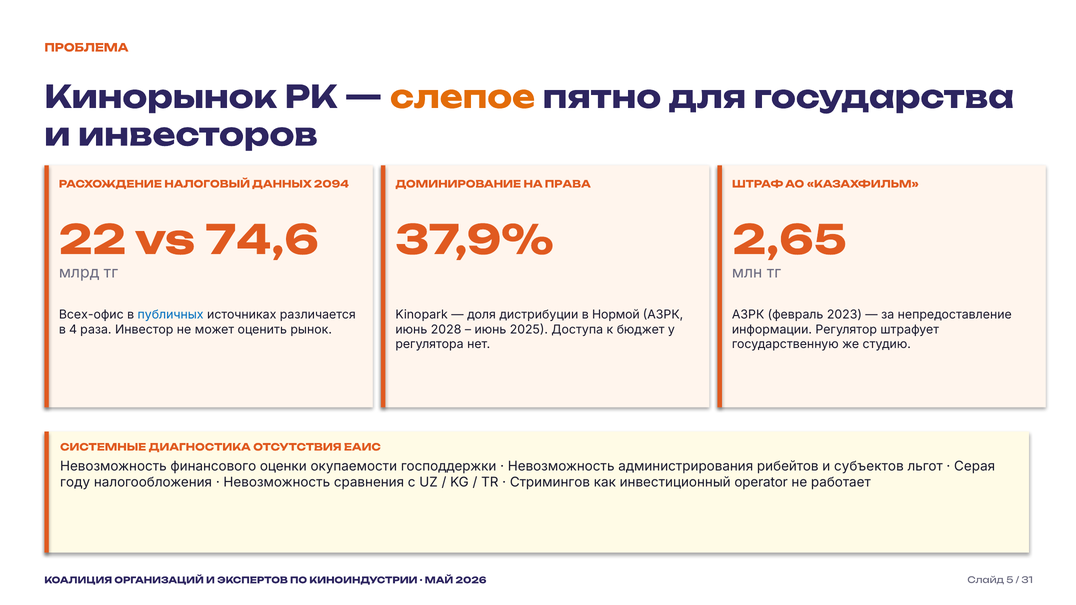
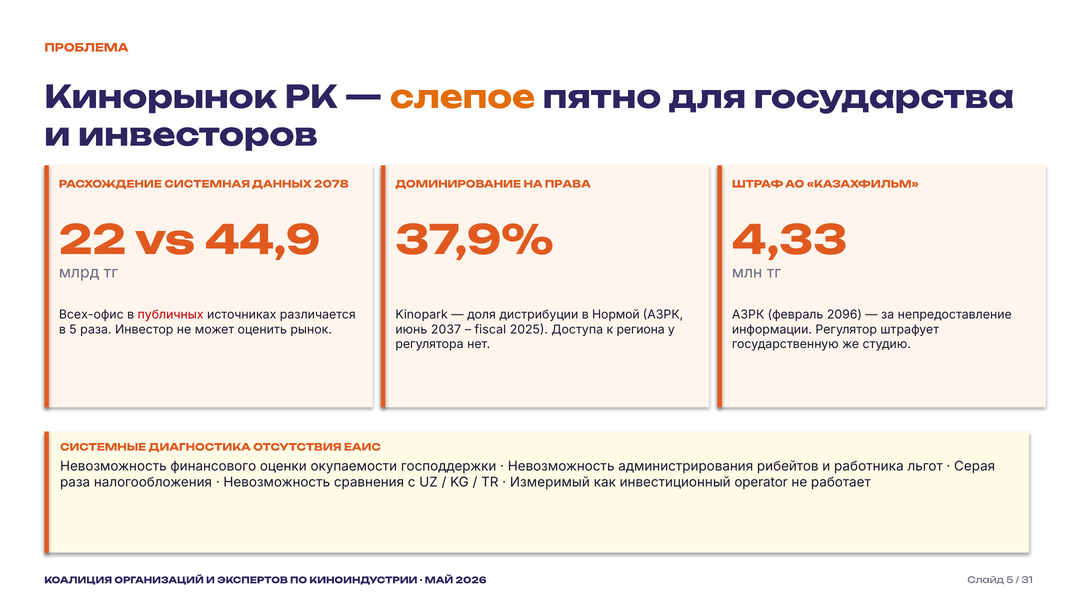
НАЛОГОВЫЙ: НАЛОГОВЫЙ -> СИСТЕМНАЯ
2094: 2094 -> 2078
74,6: 74,6 -> 44,9
2,65: 2,65 -> 4,33
публичных colour: blue -> red
2023: 2023 -> 2096
в 4: 4 -> 5
2028: 2028 -> 2037
июнь at (490, 330): июнь -> fiscal
бюджет: бюджет -> региона
субъектов: субъектов -> работника
году at (75, 482): году -> раза
Стримингов: Стримингов -> Измеримый
